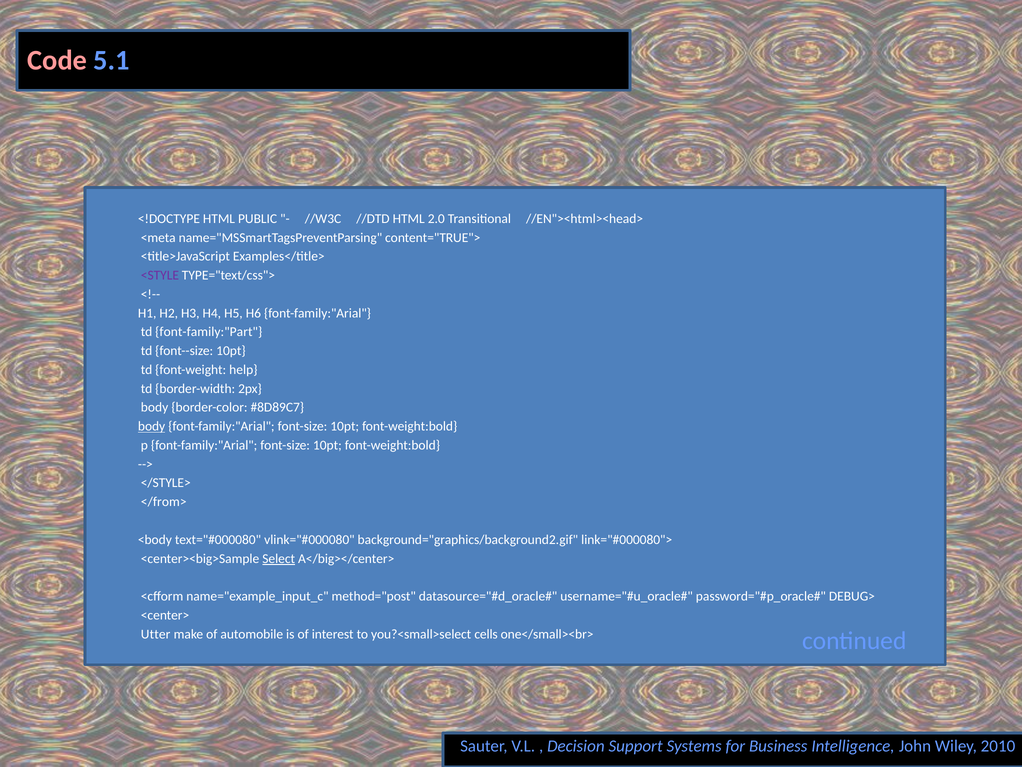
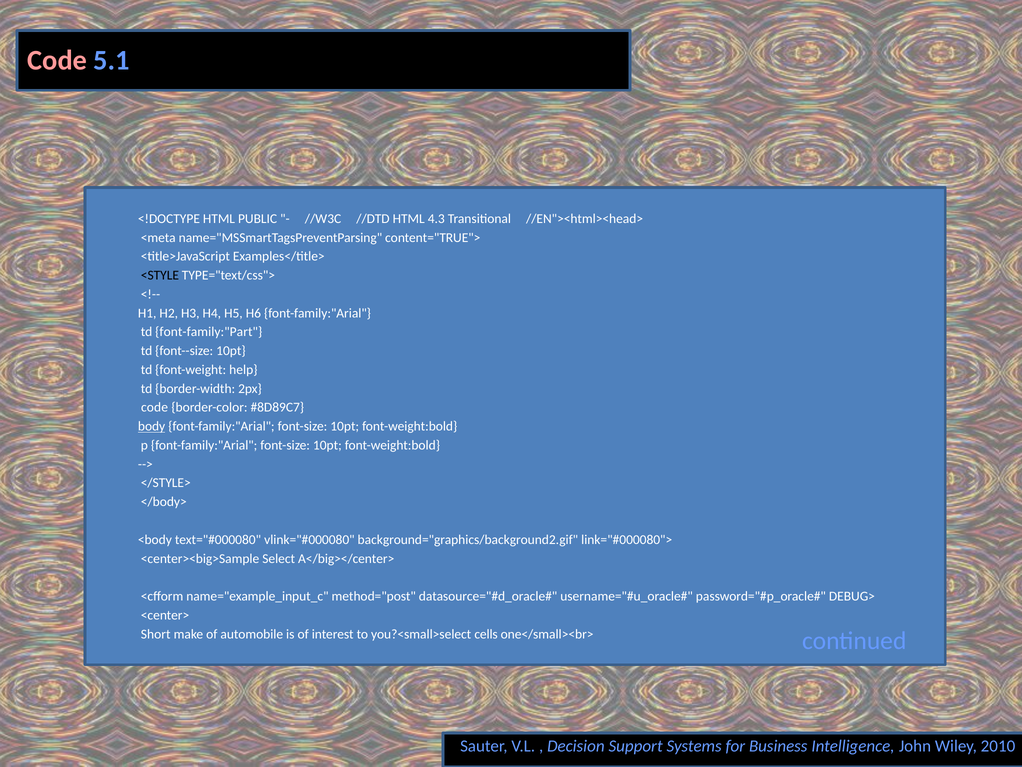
2.0: 2.0 -> 4.3
<STYLE colour: purple -> black
body at (155, 407): body -> code
</from>: </from> -> </body>
Select underline: present -> none
Utter: Utter -> Short
